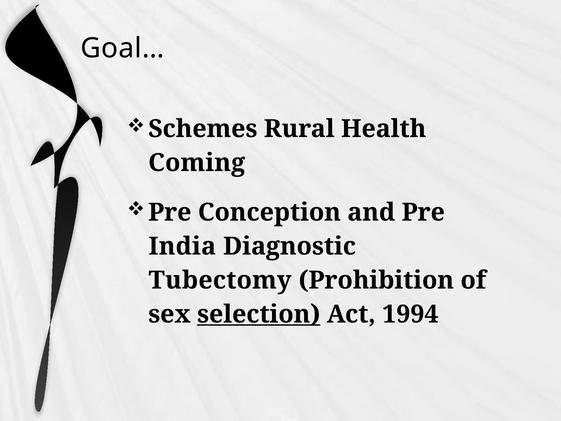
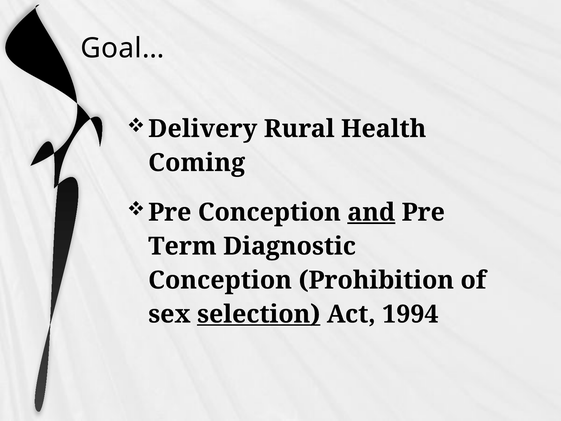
Schemes: Schemes -> Delivery
and underline: none -> present
India: India -> Term
Tubectomy at (220, 280): Tubectomy -> Conception
